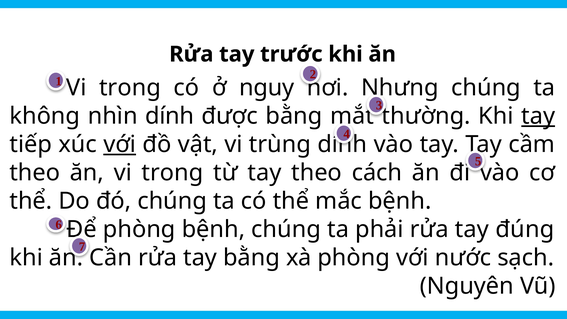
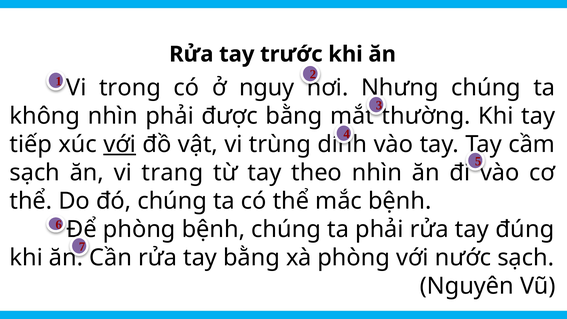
nhìn dính: dính -> phải
tay at (538, 116) underline: present -> none
theo at (35, 173): theo -> sạch
trong at (173, 173): trong -> trang
theo cách: cách -> nhìn
